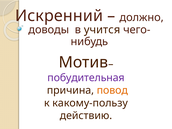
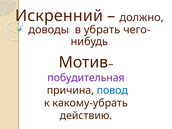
учится: учится -> убрать
повод colour: orange -> blue
какому-пользу: какому-пользу -> какому-убрать
